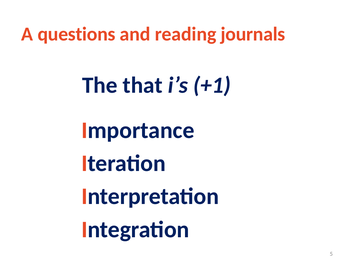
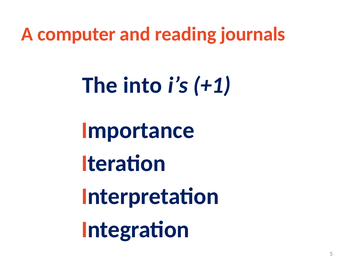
questions: questions -> computer
that: that -> into
